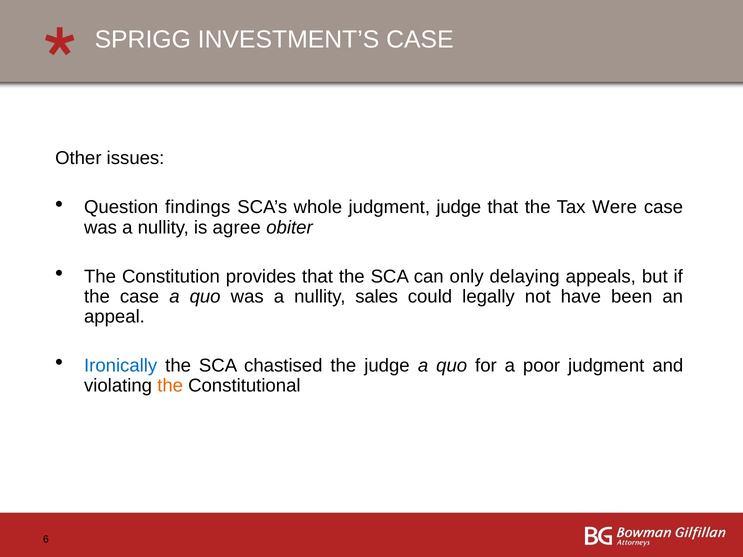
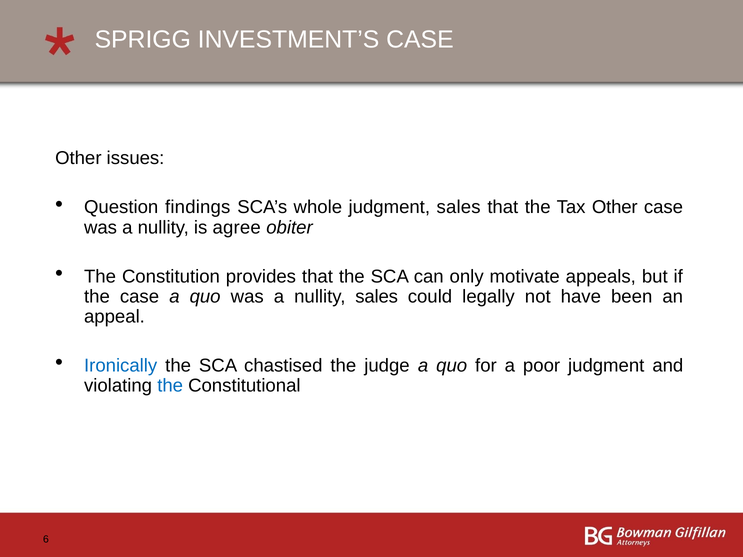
judgment judge: judge -> sales
Tax Were: Were -> Other
delaying: delaying -> motivate
the at (170, 386) colour: orange -> blue
